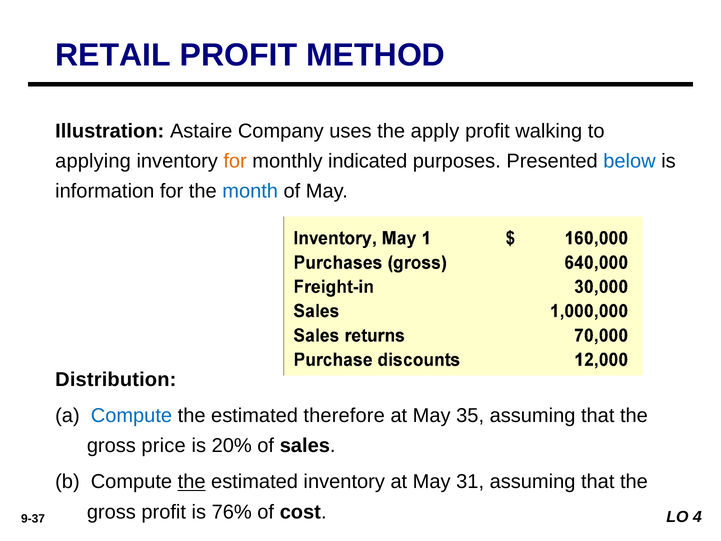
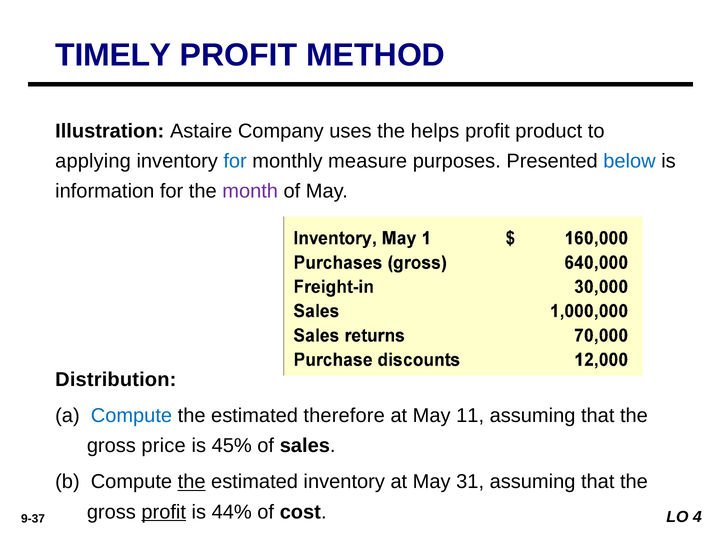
RETAIL: RETAIL -> TIMELY
apply: apply -> helps
walking: walking -> product
for at (235, 161) colour: orange -> blue
indicated: indicated -> measure
month colour: blue -> purple
35: 35 -> 11
20%: 20% -> 45%
profit at (164, 512) underline: none -> present
76%: 76% -> 44%
